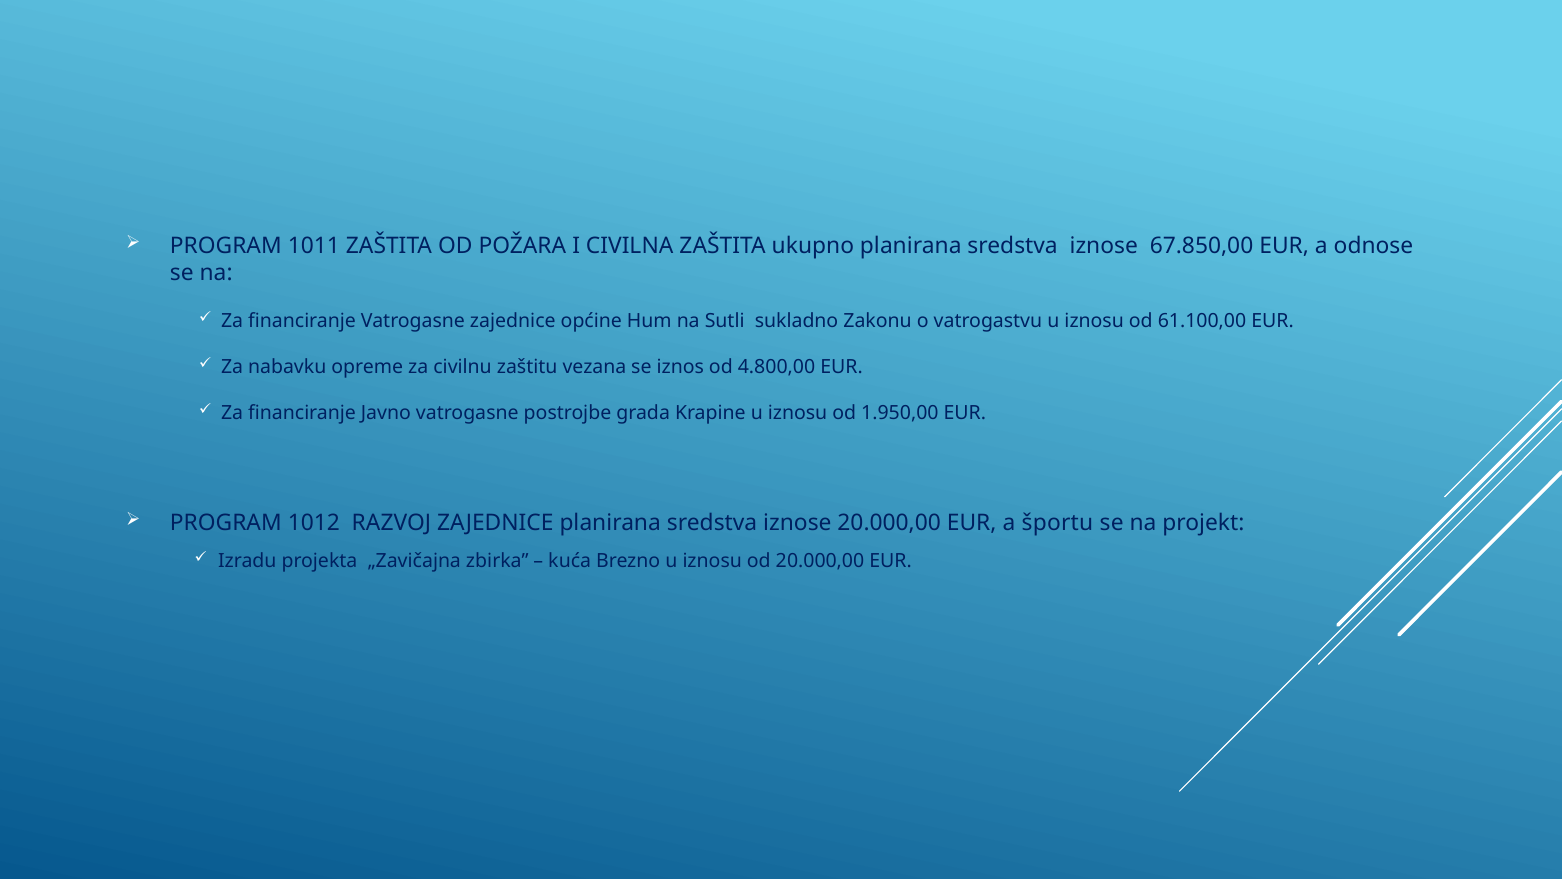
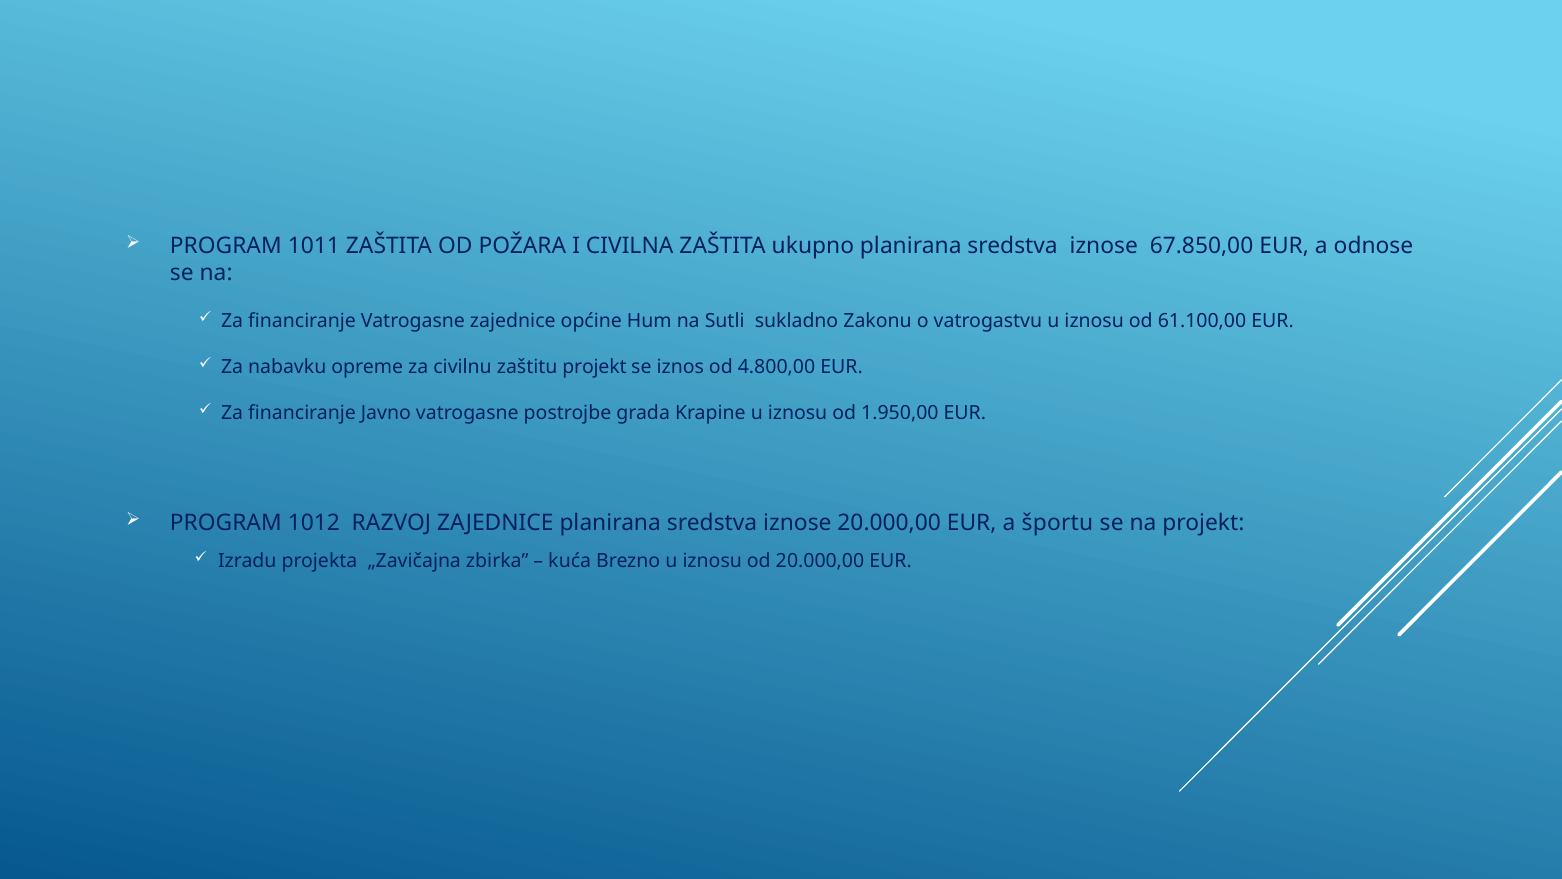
zaštitu vezana: vezana -> projekt
